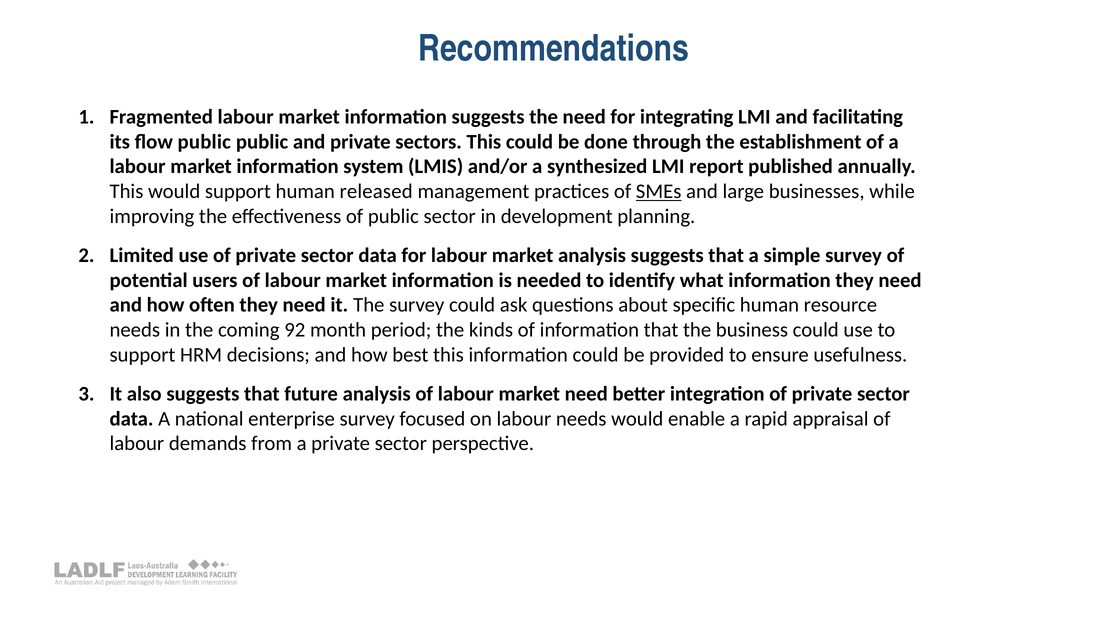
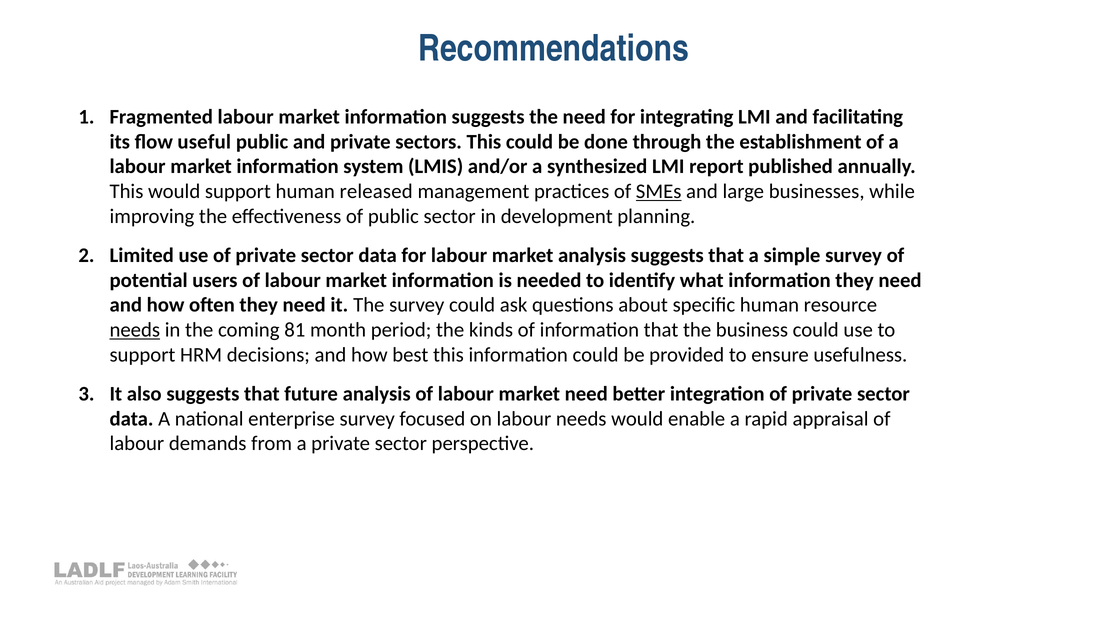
flow public: public -> useful
needs at (135, 330) underline: none -> present
92: 92 -> 81
